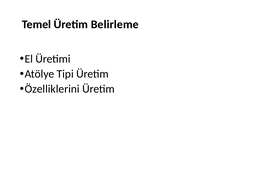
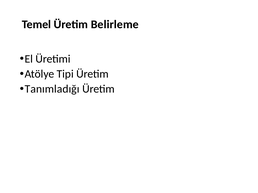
Özelliklerini: Özelliklerini -> Tanımladığı
